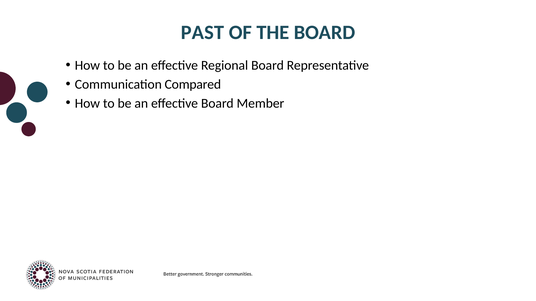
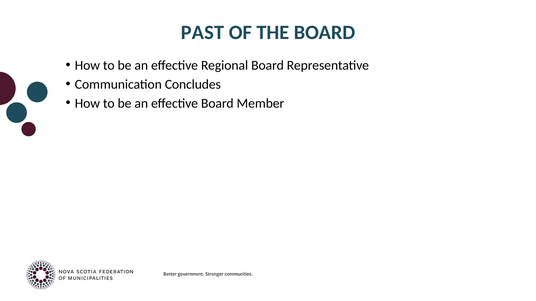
Compared: Compared -> Concludes
